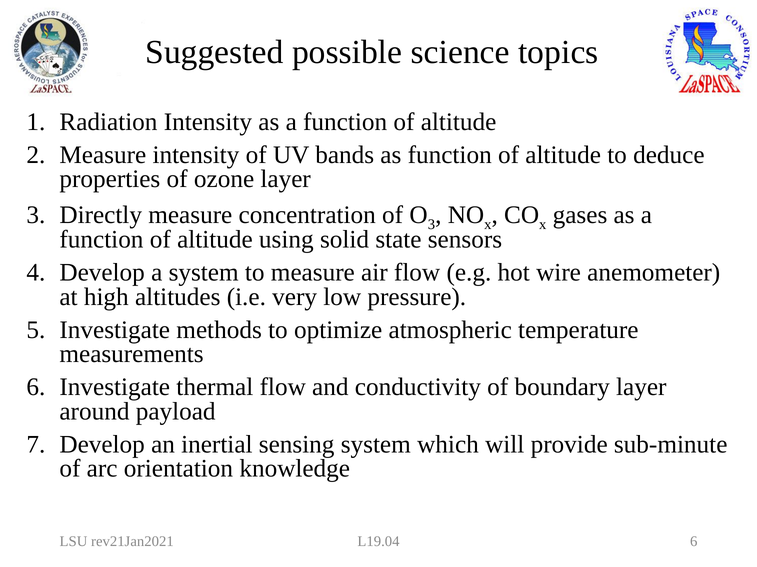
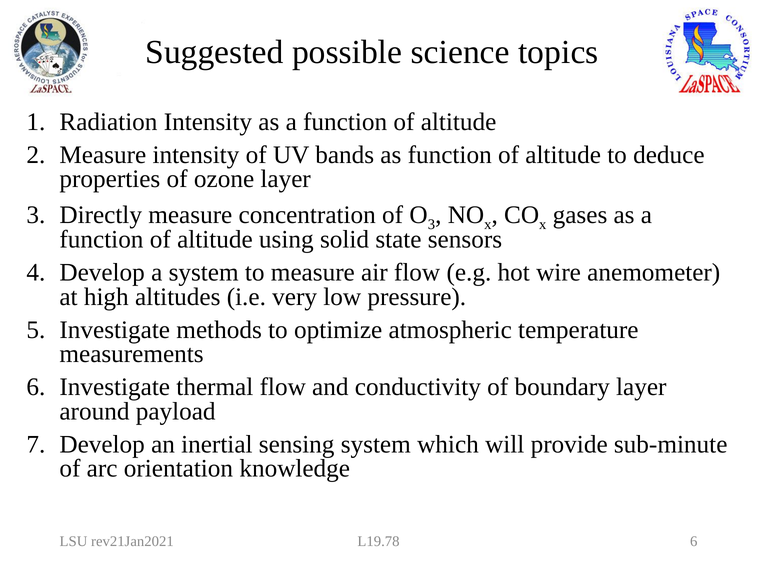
L19.04: L19.04 -> L19.78
